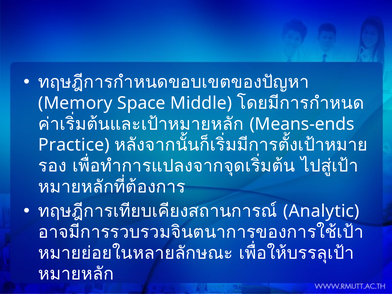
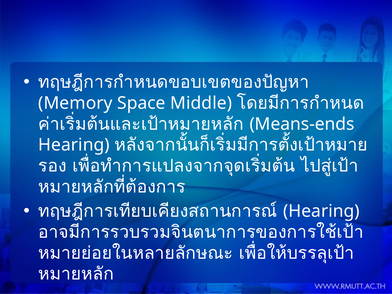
Practice at (74, 145): Practice -> Hearing
Analytic at (321, 211): Analytic -> Hearing
